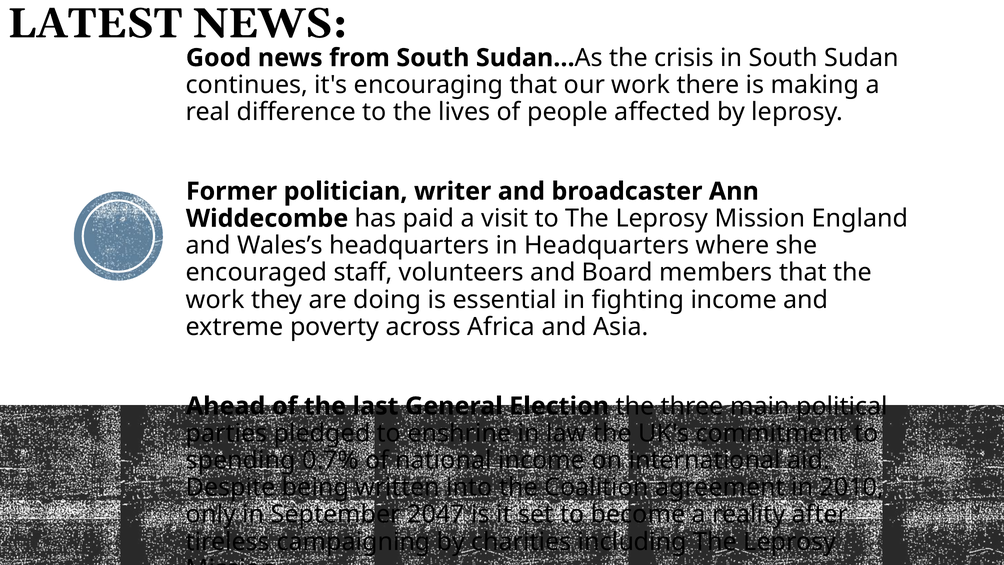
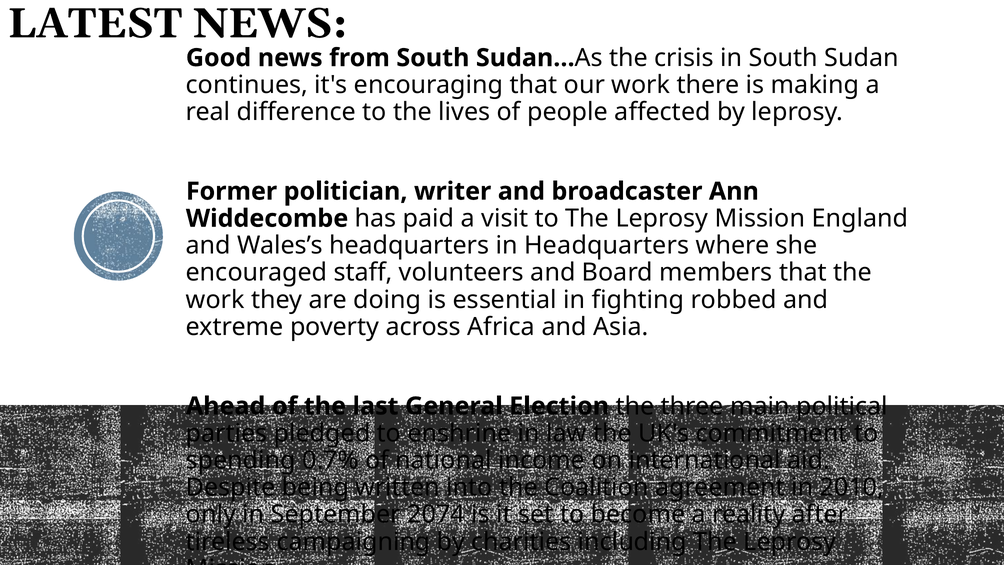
fighting income: income -> robbed
2047: 2047 -> 2074
